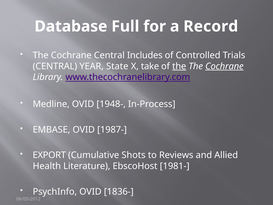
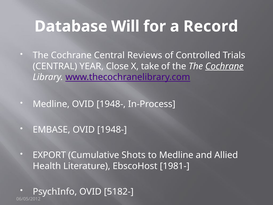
Full: Full -> Will
Includes: Includes -> Reviews
State: State -> Close
the at (179, 66) underline: present -> none
EMBASE OVID 1987-: 1987- -> 1948-
to Reviews: Reviews -> Medline
1836-: 1836- -> 5182-
